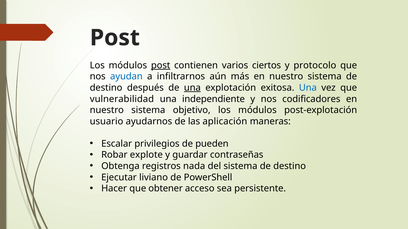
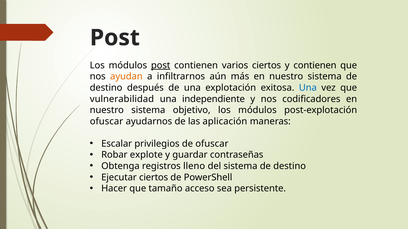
y protocolo: protocolo -> contienen
ayudan colour: blue -> orange
una at (192, 88) underline: present -> none
usuario at (107, 122): usuario -> ofuscar
de pueden: pueden -> ofuscar
nada: nada -> lleno
Ejecutar liviano: liviano -> ciertos
obtener: obtener -> tamaño
